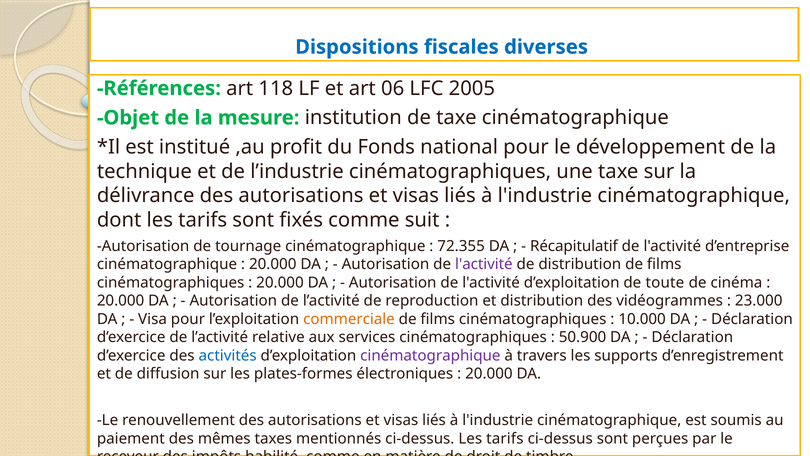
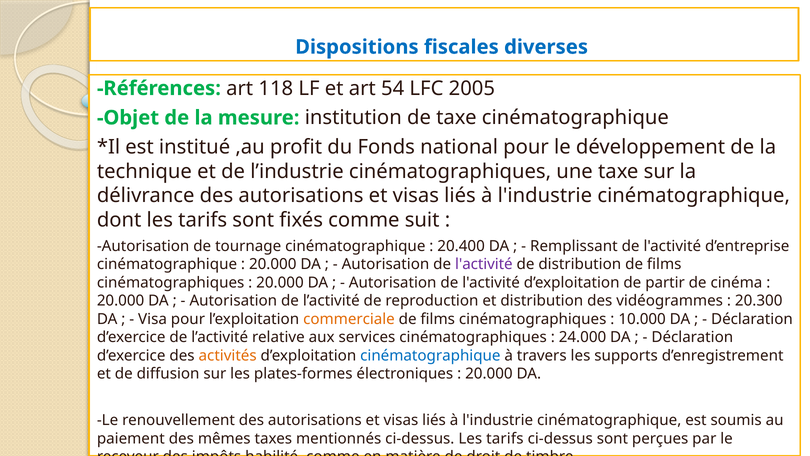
06: 06 -> 54
72.355: 72.355 -> 20.400
Récapitulatif: Récapitulatif -> Remplissant
toute: toute -> partir
23.000: 23.000 -> 20.300
50.900: 50.900 -> 24.000
activités colour: blue -> orange
cinématographique at (430, 355) colour: purple -> blue
